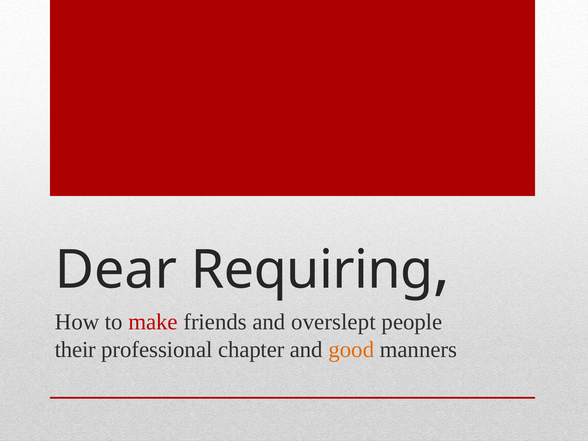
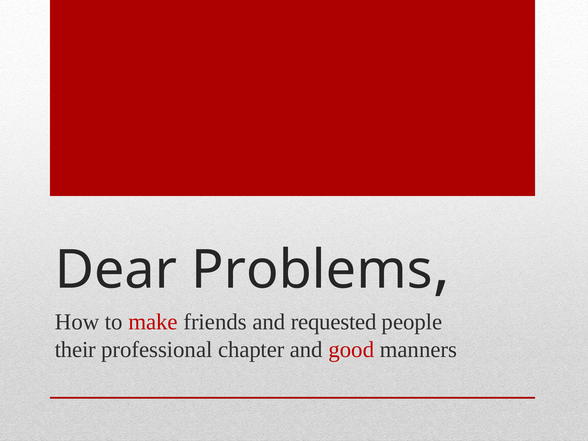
Requiring: Requiring -> Problems
overslept: overslept -> requested
good colour: orange -> red
